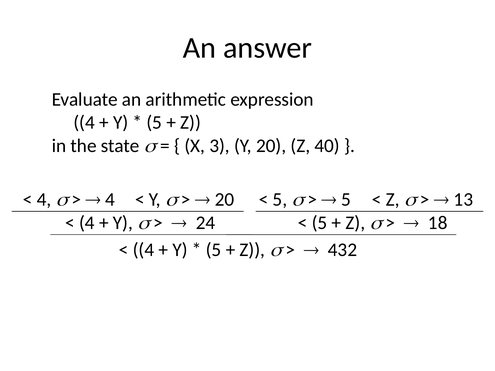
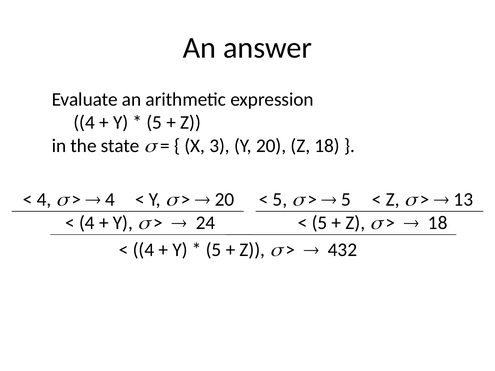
Z 40: 40 -> 18
